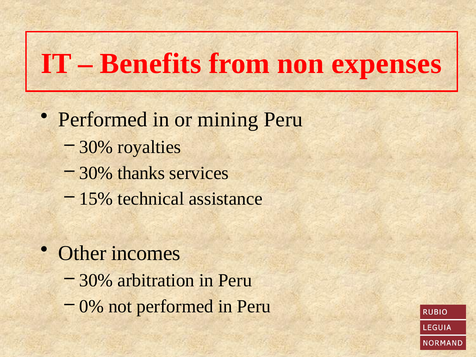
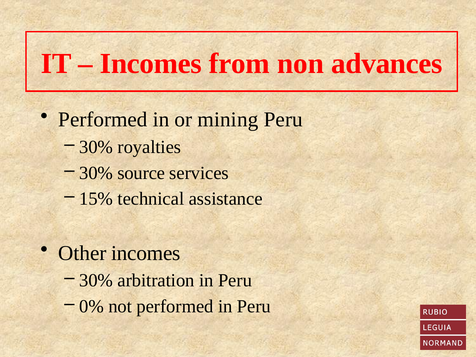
Benefits at (151, 64): Benefits -> Incomes
expenses: expenses -> advances
thanks: thanks -> source
